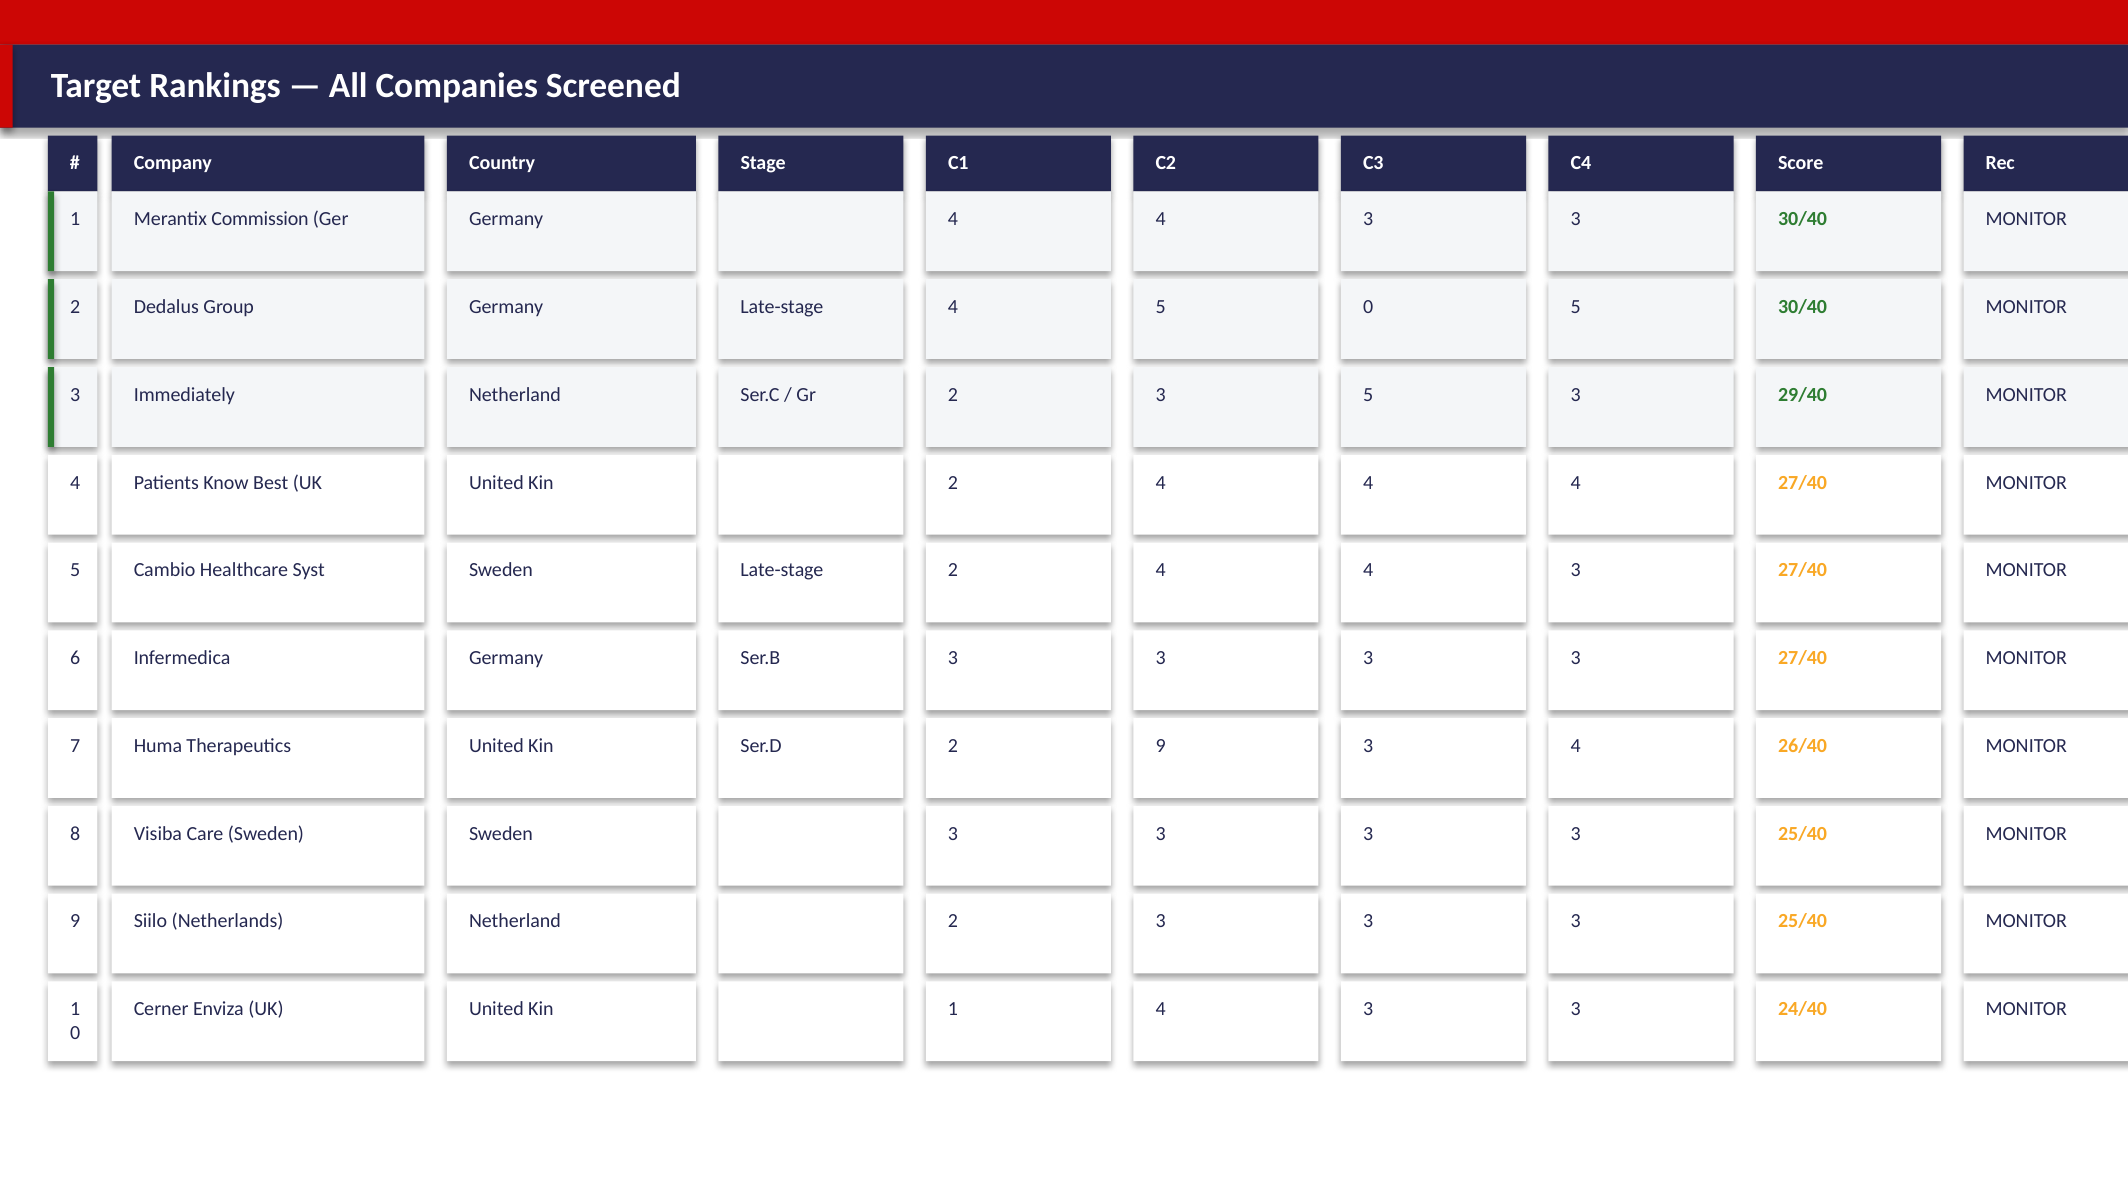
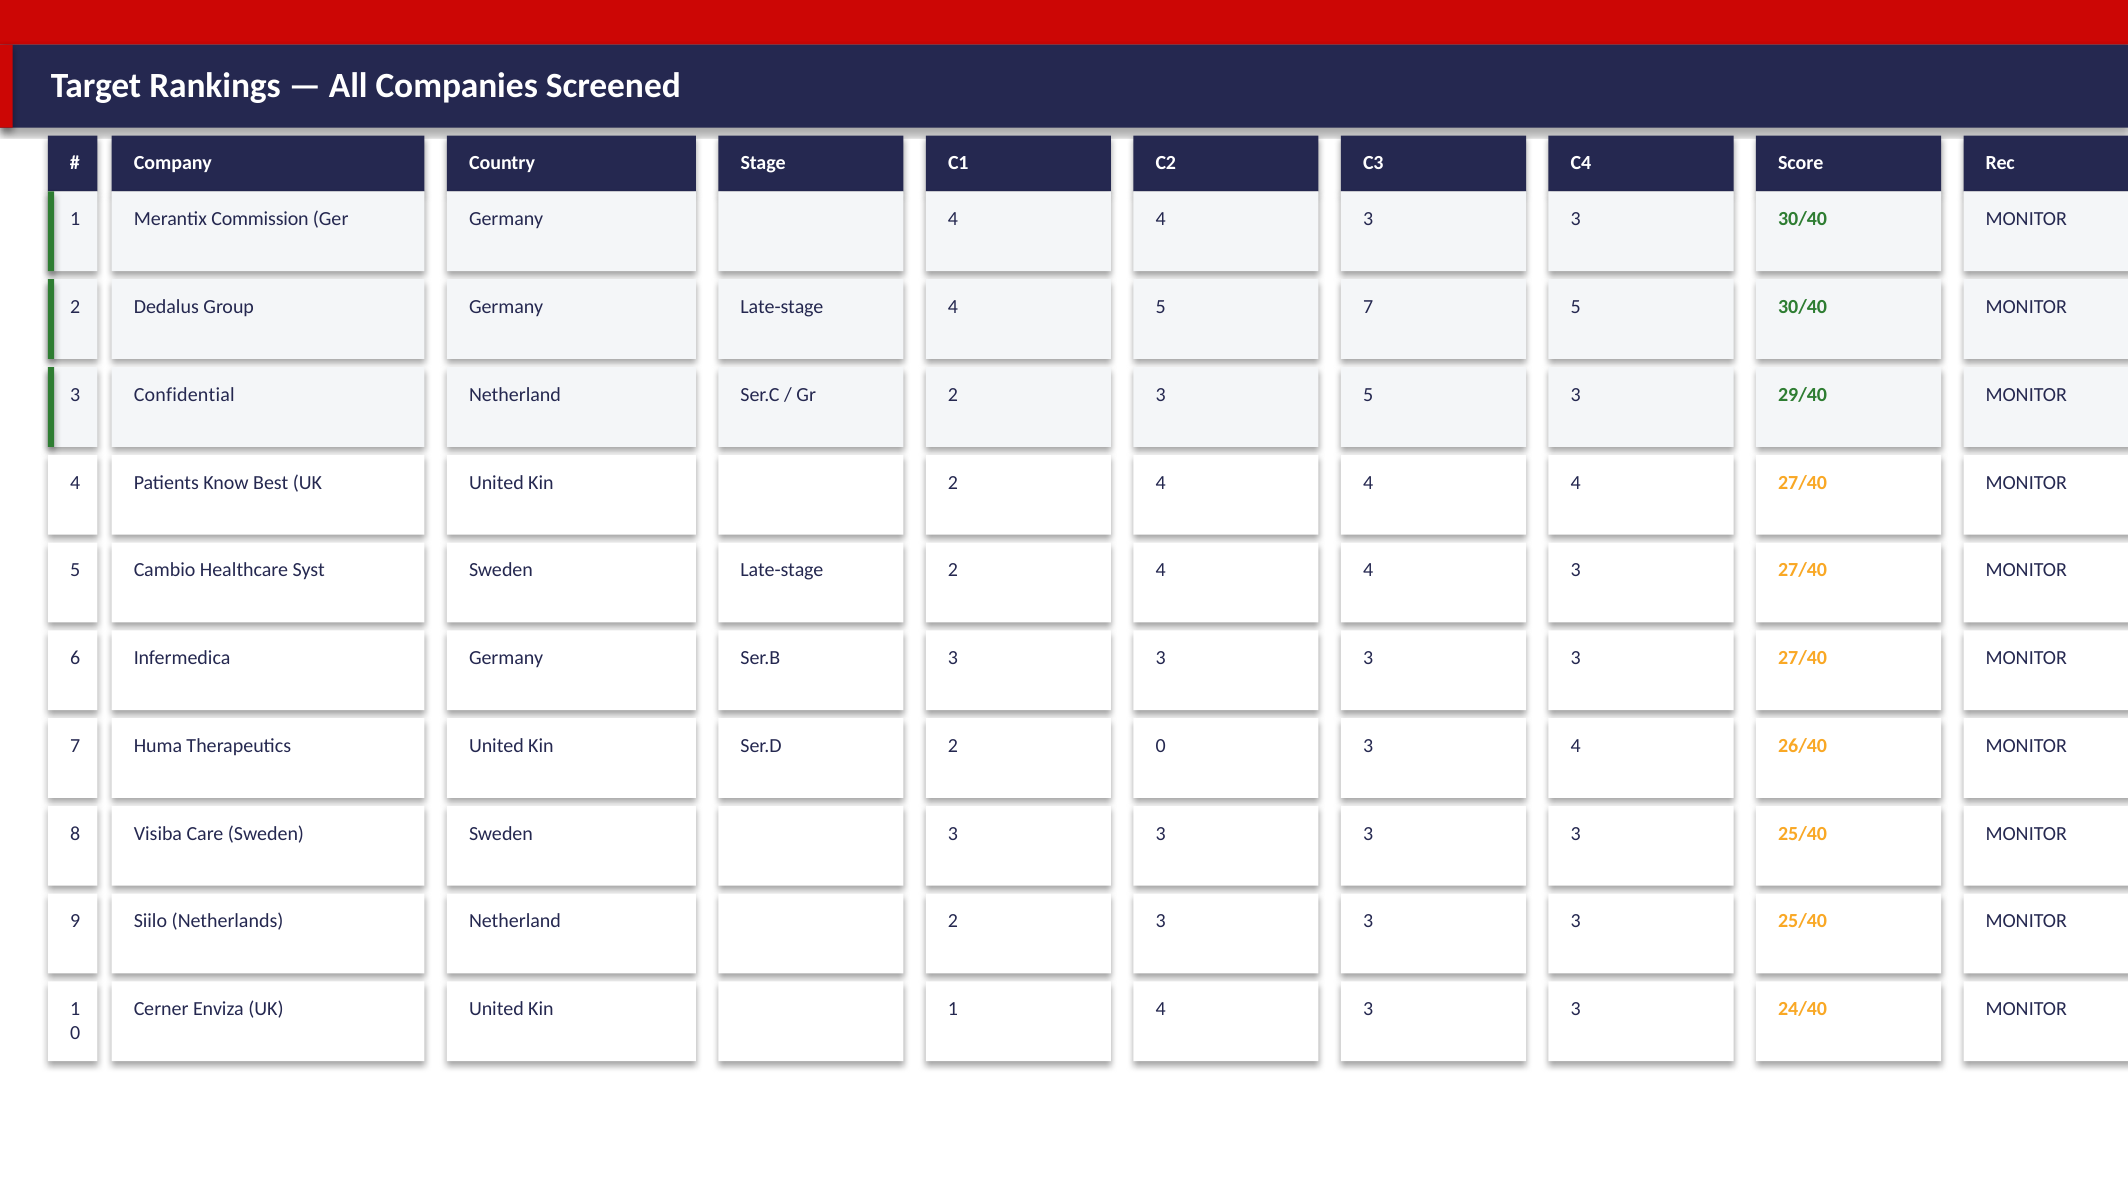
5 0: 0 -> 7
Immediately: Immediately -> Confidential
2 9: 9 -> 0
